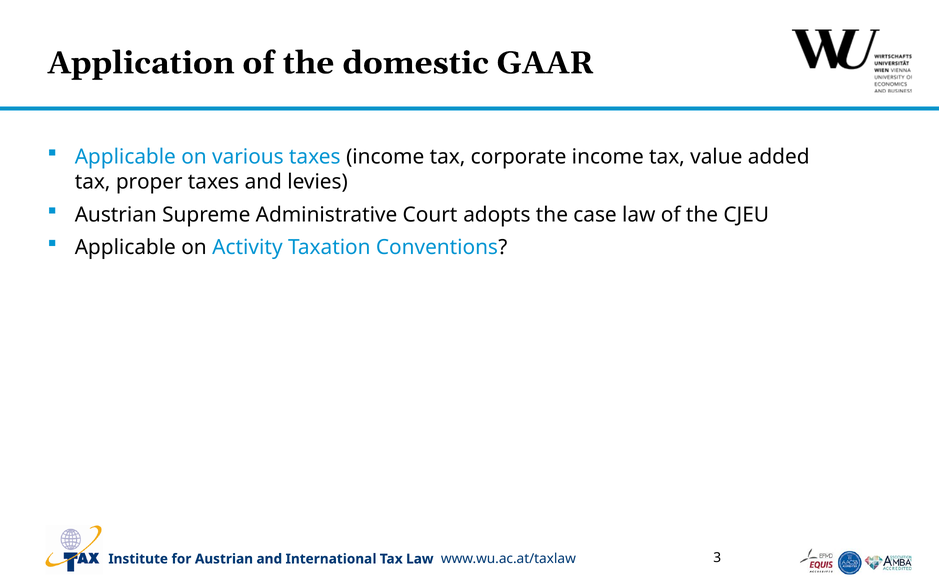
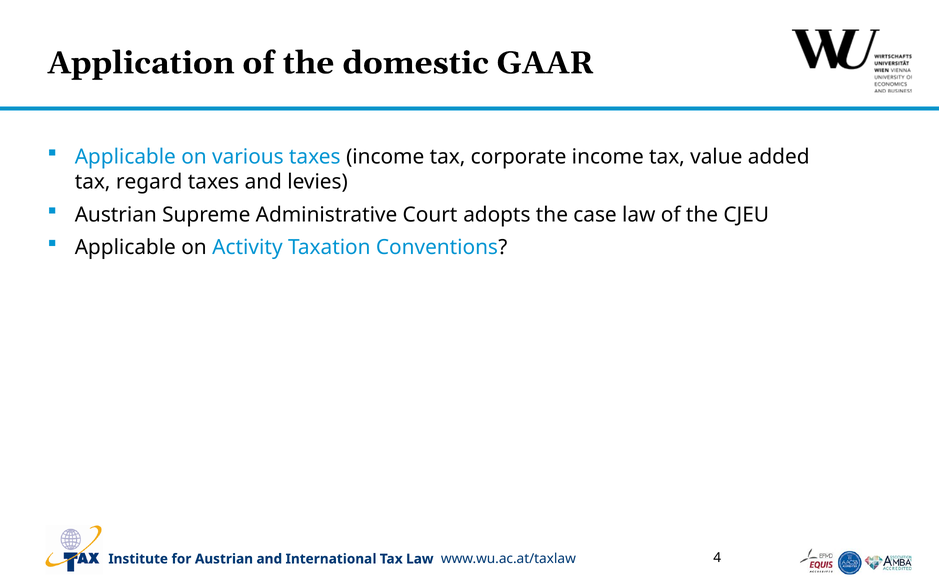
proper: proper -> regard
3: 3 -> 4
